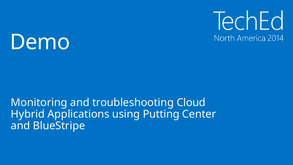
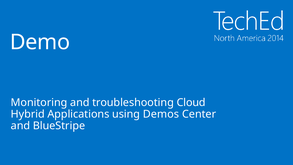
Putting: Putting -> Demos
